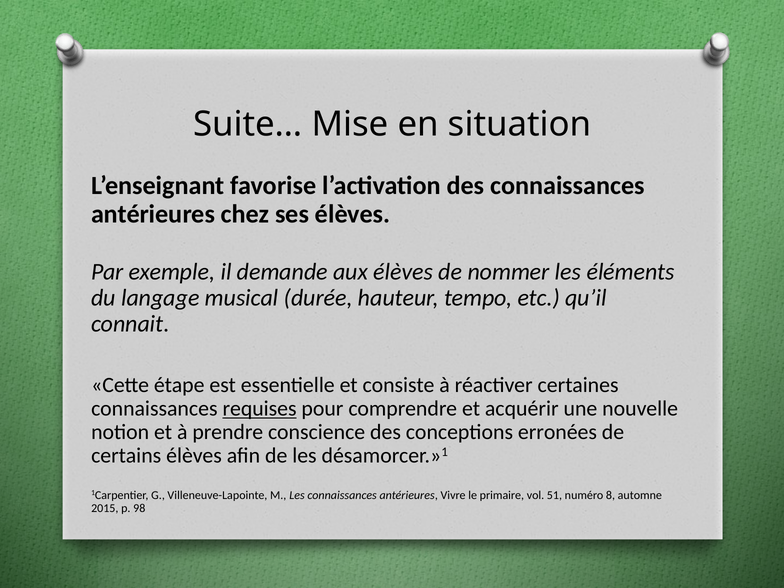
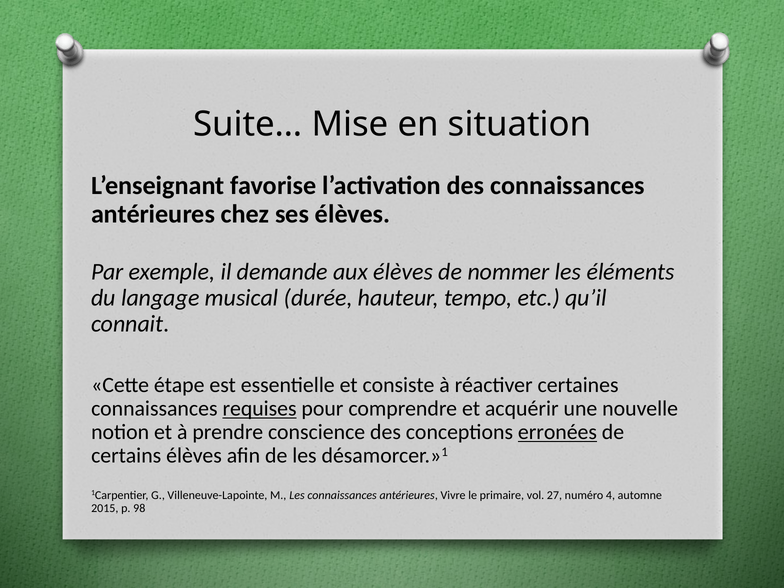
erronées underline: none -> present
51: 51 -> 27
8: 8 -> 4
